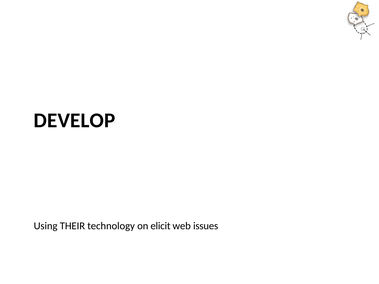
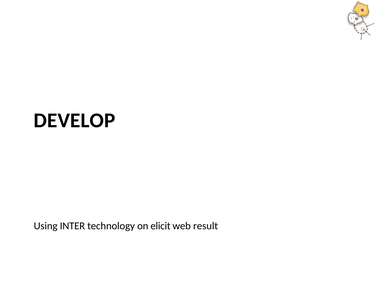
THEIR: THEIR -> INTER
issues: issues -> result
